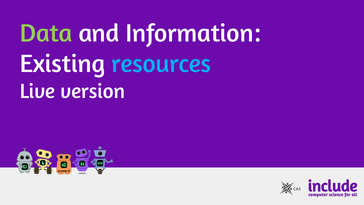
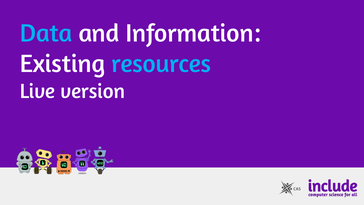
Data colour: light green -> light blue
